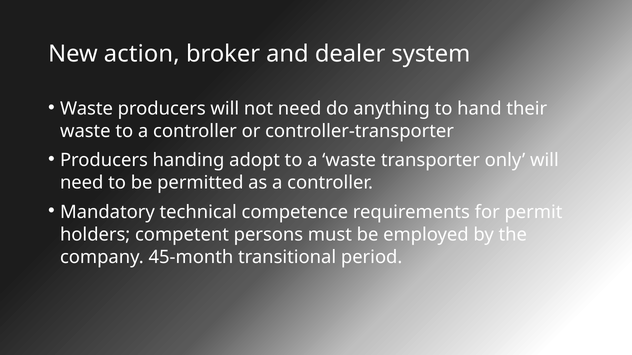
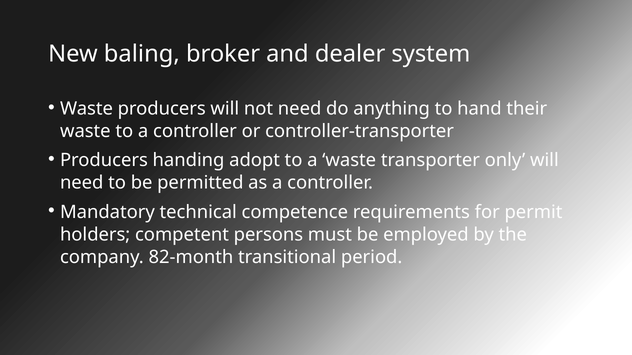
action: action -> baling
45-month: 45-month -> 82-month
